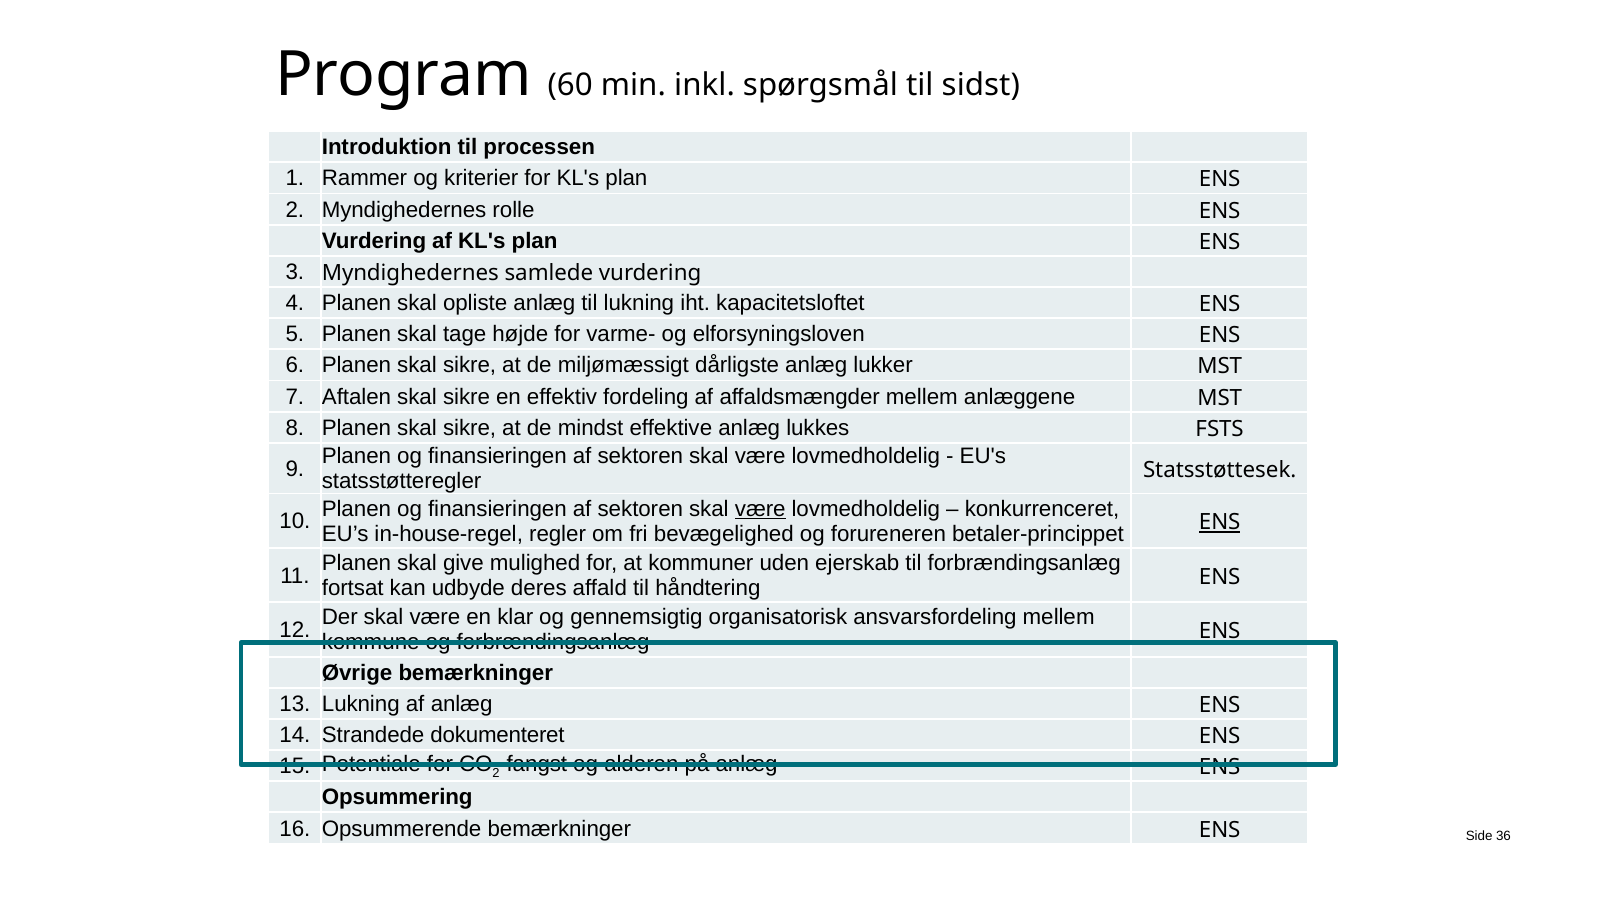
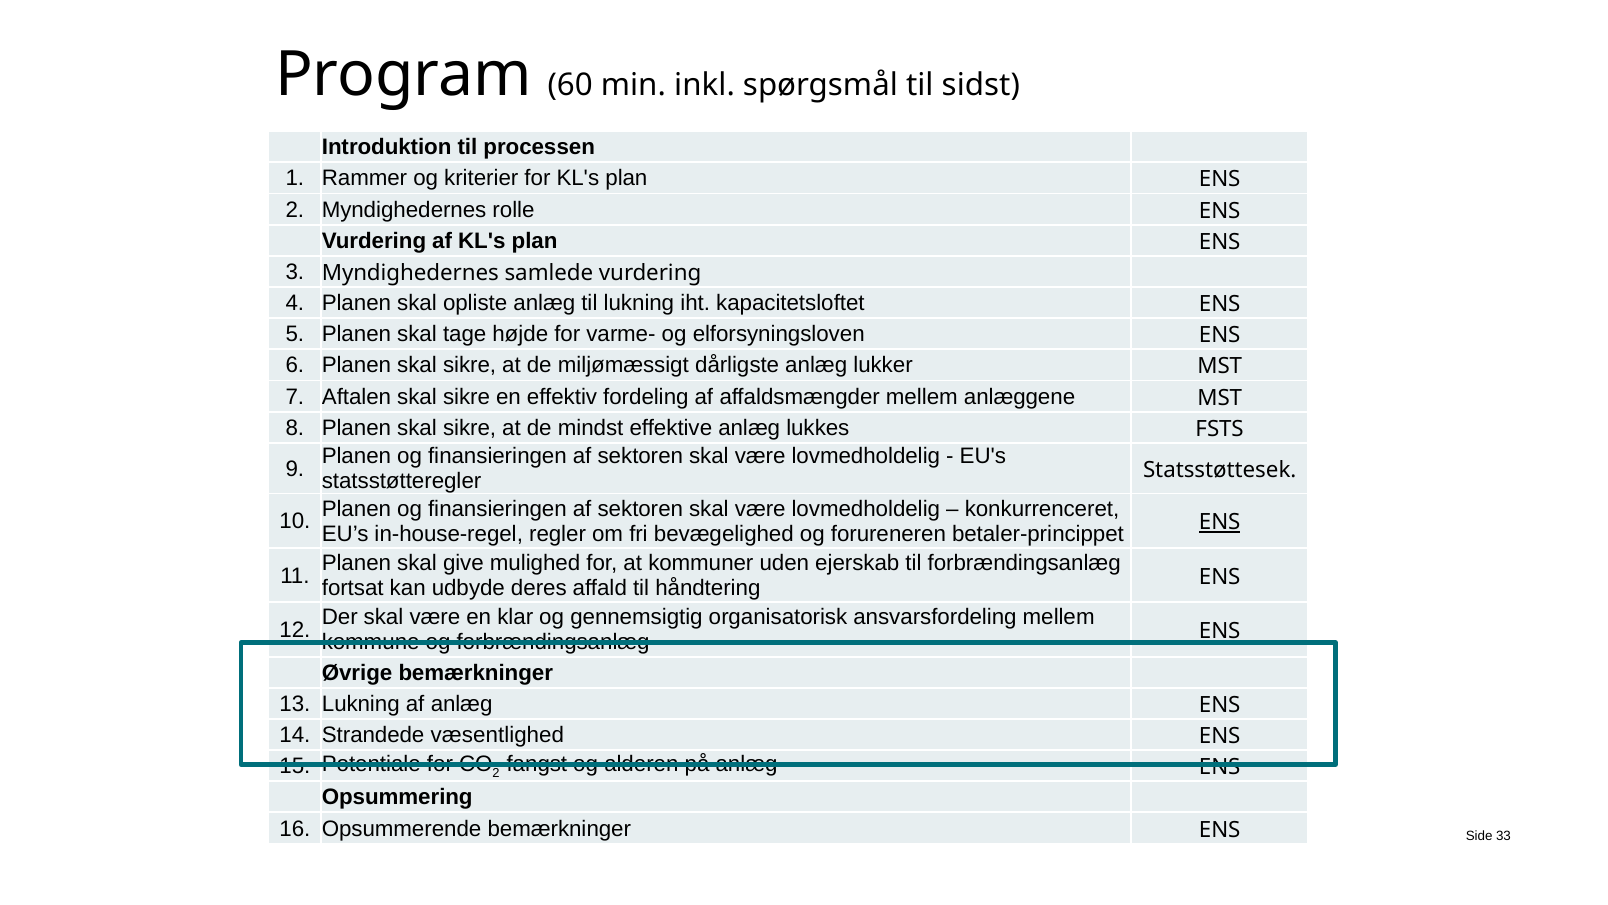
være at (760, 509) underline: present -> none
dokumenteret: dokumenteret -> væsentlighed
36: 36 -> 33
